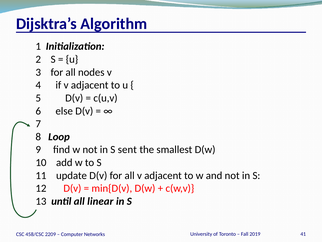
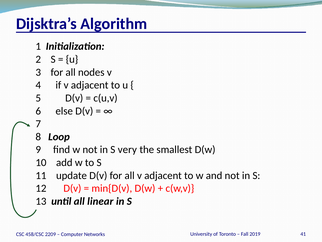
sent: sent -> very
